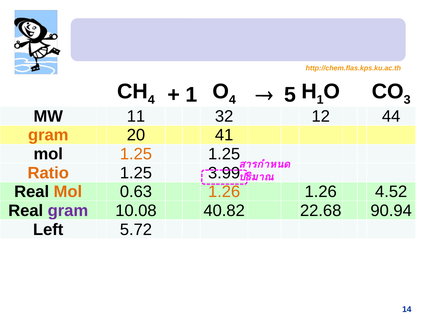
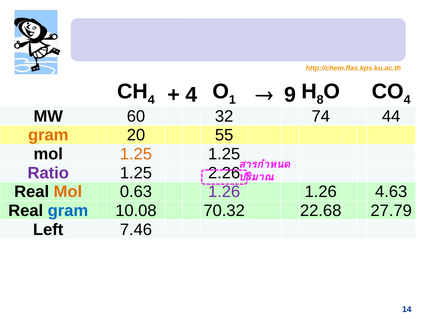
1 at (191, 95): 1 -> 4
4 at (232, 100): 4 -> 1
5: 5 -> 9
1 at (320, 100): 1 -> 8
3 at (407, 100): 3 -> 4
11: 11 -> 60
12: 12 -> 74
41: 41 -> 55
Ratio colour: orange -> purple
3.99: 3.99 -> 2.26
1.26 at (224, 192) colour: orange -> purple
4.52: 4.52 -> 4.63
gram at (68, 211) colour: purple -> blue
40.82: 40.82 -> 70.32
90.94: 90.94 -> 27.79
5.72: 5.72 -> 7.46
